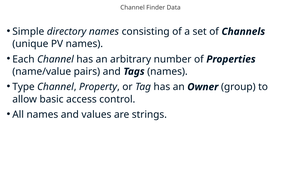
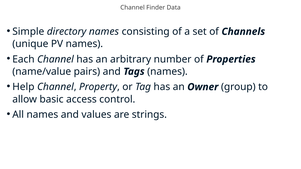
Type: Type -> Help
